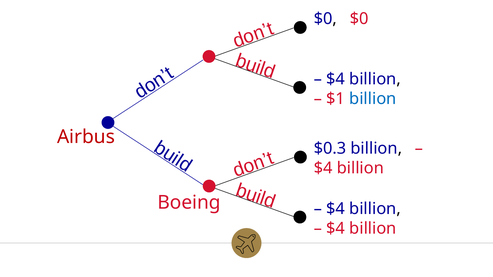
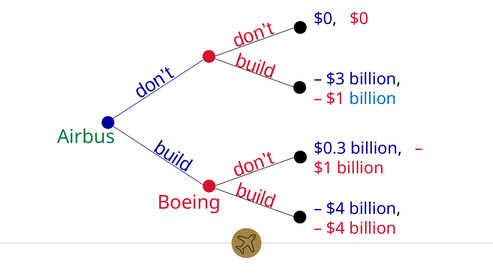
$4 at (336, 79): $4 -> $3
Airbus colour: red -> green
$4 at (323, 168): $4 -> $1
